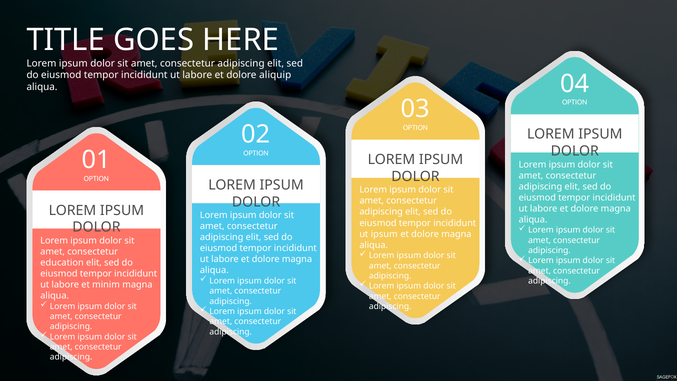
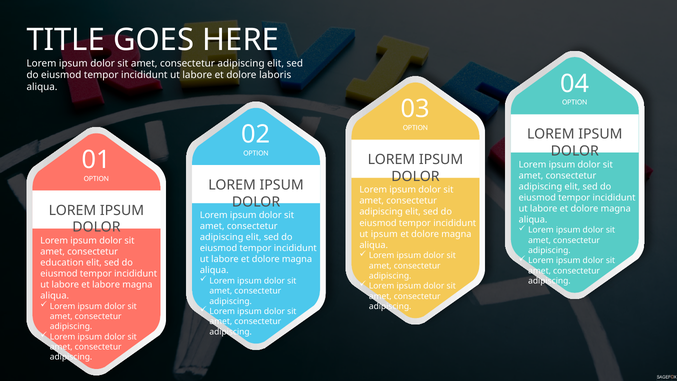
aliquip: aliquip -> laboris
et minim: minim -> labore
